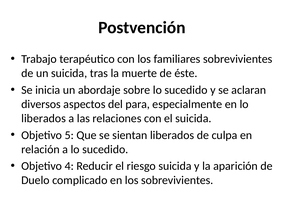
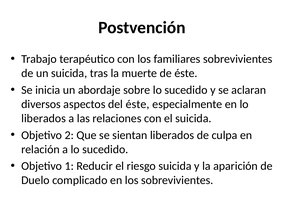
del para: para -> éste
5: 5 -> 2
4: 4 -> 1
